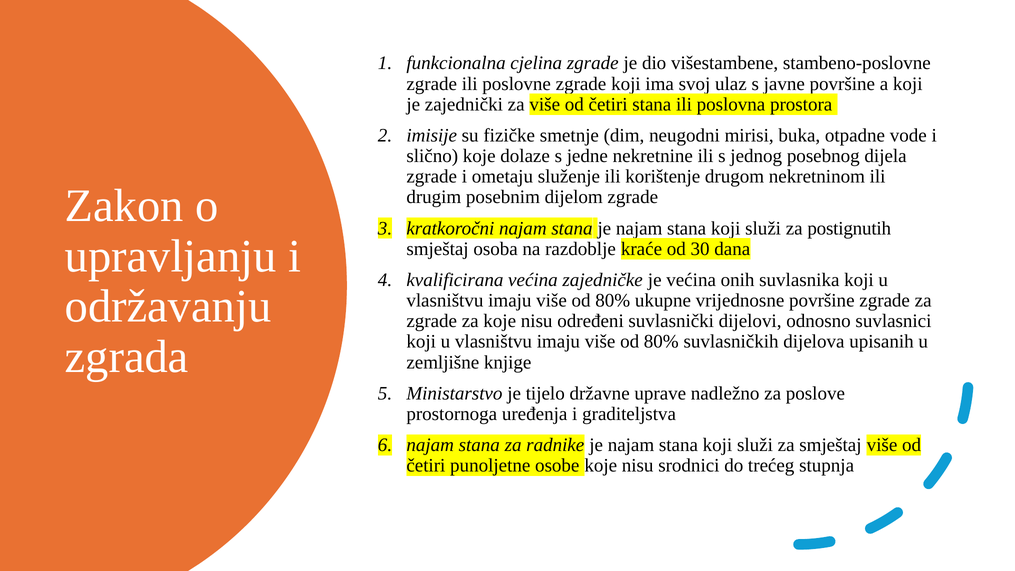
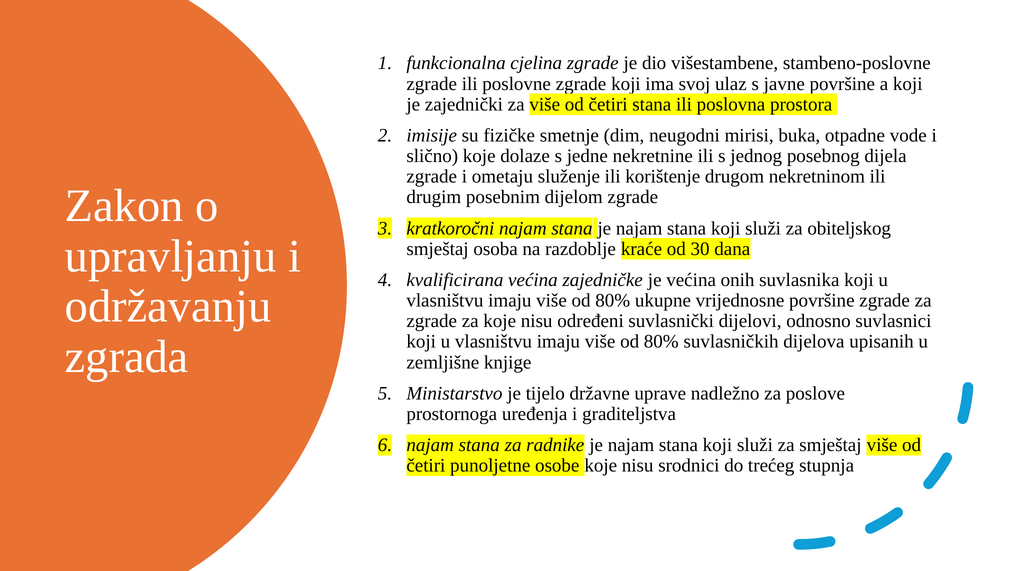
postignutih: postignutih -> obiteljskog
